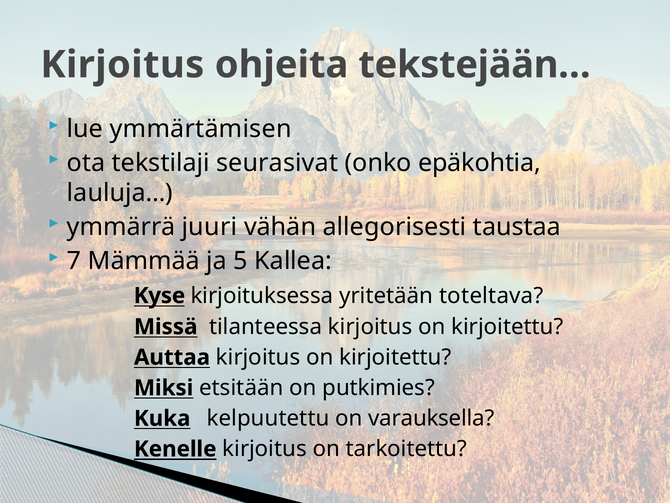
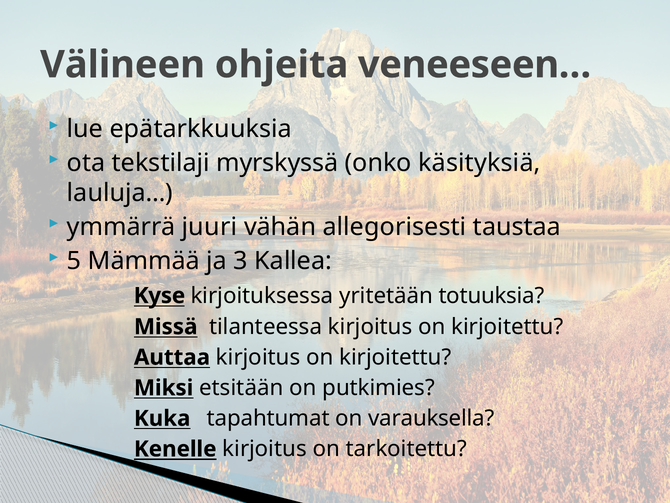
Kirjoitus at (122, 65): Kirjoitus -> Välineen
tekstejään…: tekstejään… -> veneeseen…
ymmärtämisen: ymmärtämisen -> epätarkkuuksia
seurasivat: seurasivat -> myrskyssä
epäkohtia: epäkohtia -> käsityksiä
7: 7 -> 5
5: 5 -> 3
toteltava: toteltava -> totuuksia
kelpuutettu: kelpuutettu -> tapahtumat
